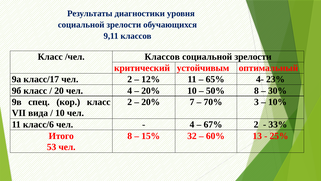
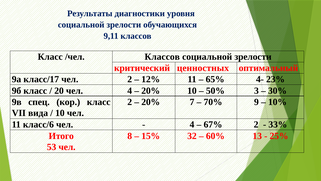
устойчивым: устойчивым -> ценностных
50% 8: 8 -> 3
3: 3 -> 9
